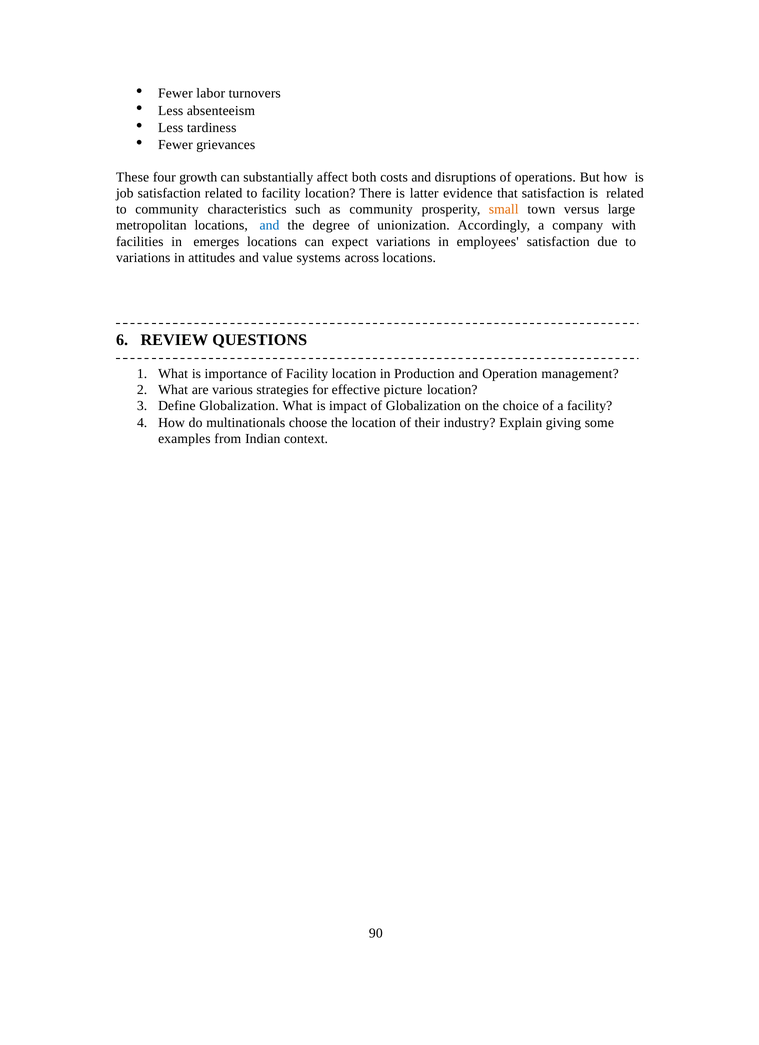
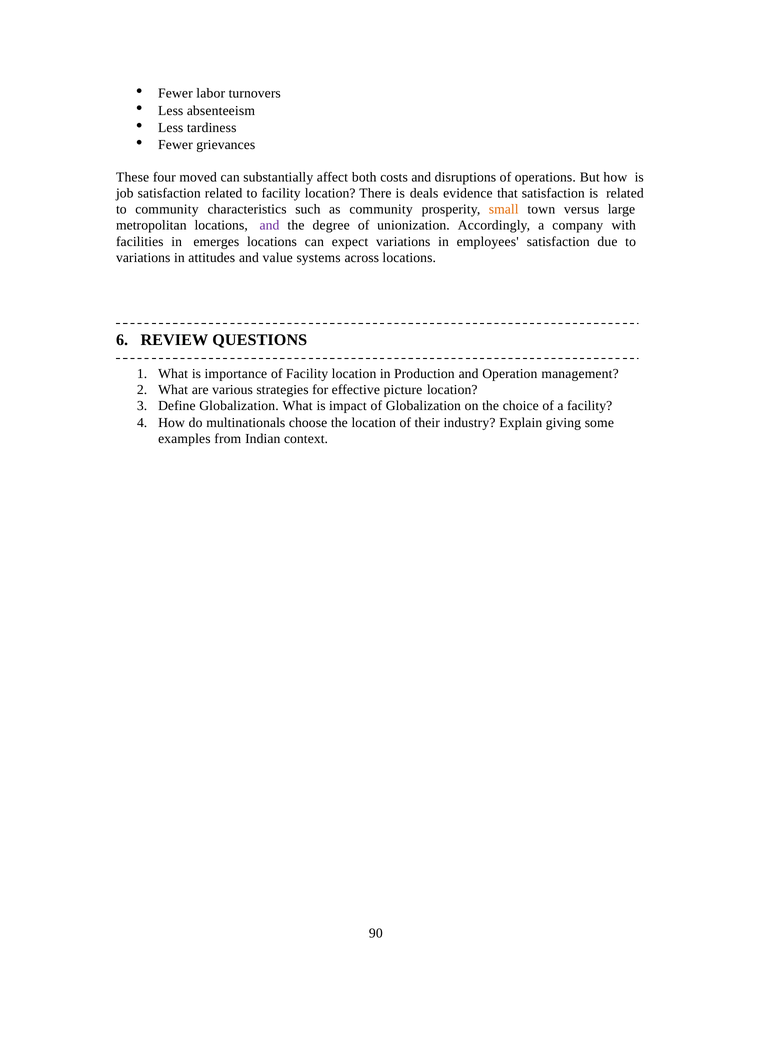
growth: growth -> moved
latter: latter -> deals
and at (269, 225) colour: blue -> purple
